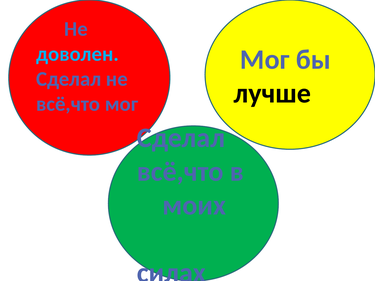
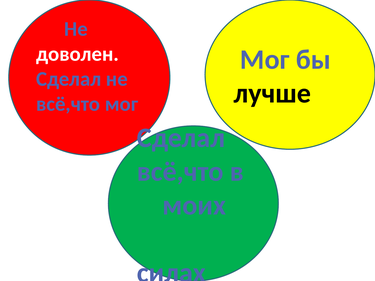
доволен colour: light blue -> white
